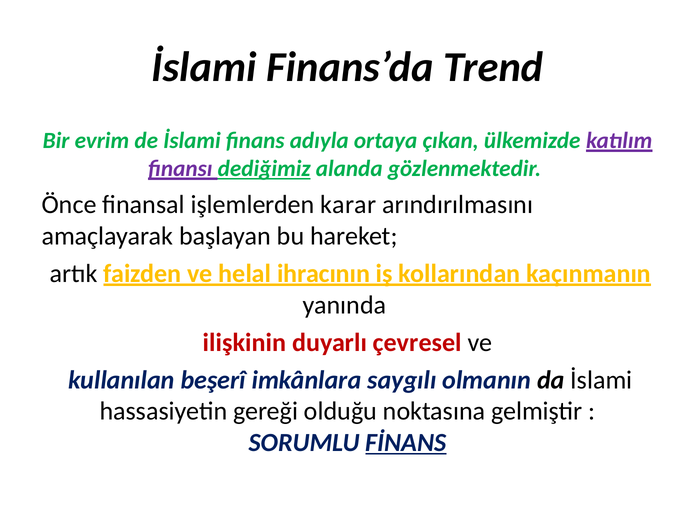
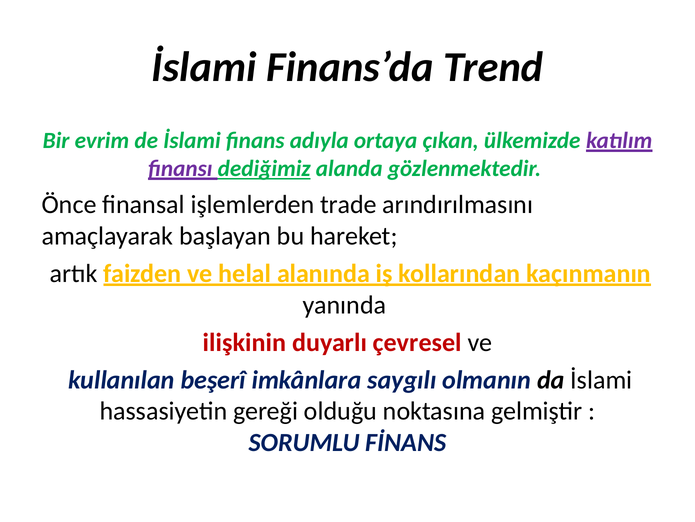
karar: karar -> trade
ihracının: ihracının -> alanında
FİNANS underline: present -> none
